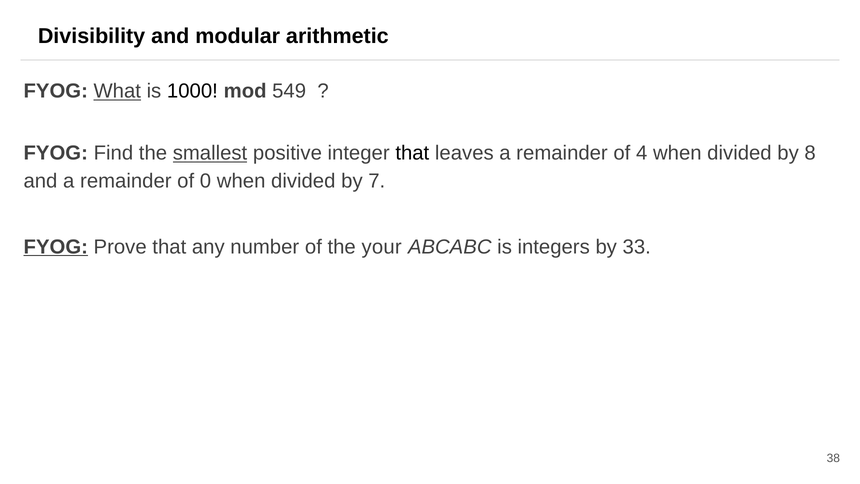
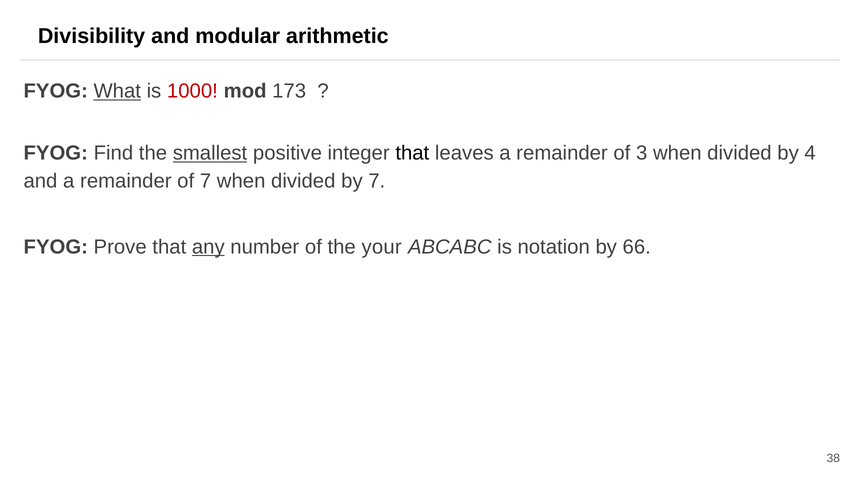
1000 colour: black -> red
549: 549 -> 173
4: 4 -> 3
8: 8 -> 4
of 0: 0 -> 7
FYOG at (56, 247) underline: present -> none
any underline: none -> present
integers: integers -> notation
33: 33 -> 66
